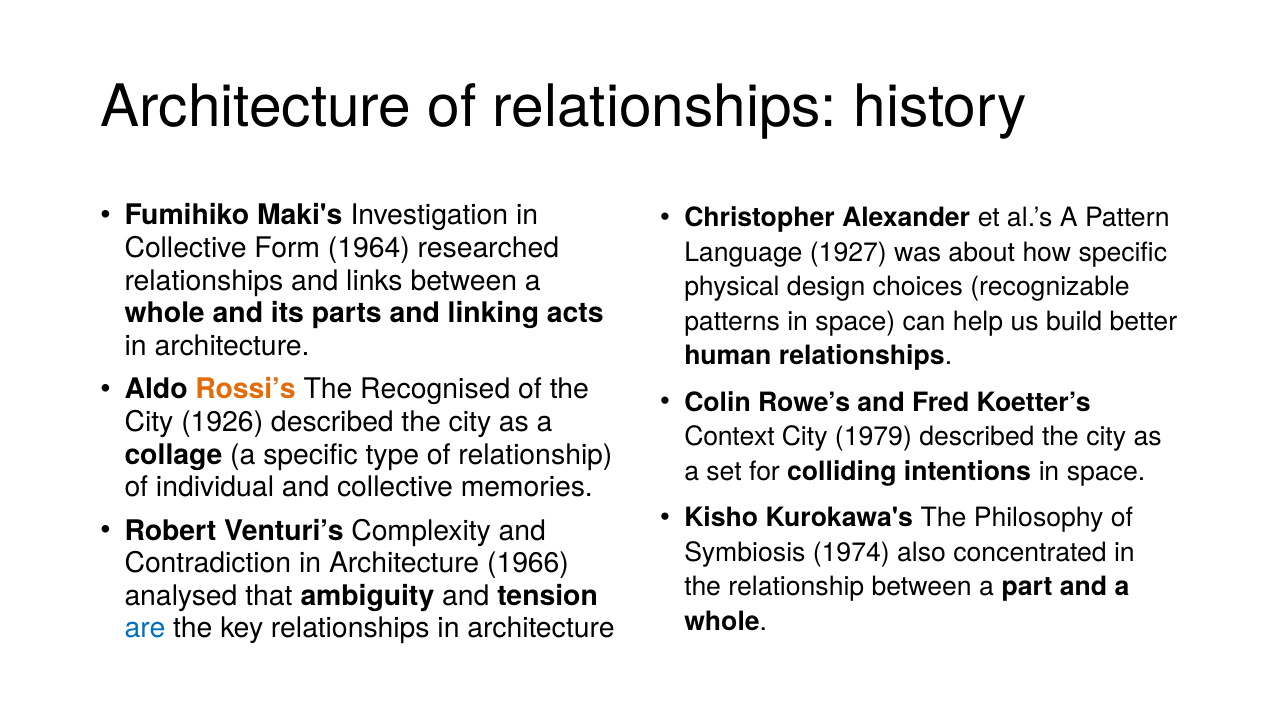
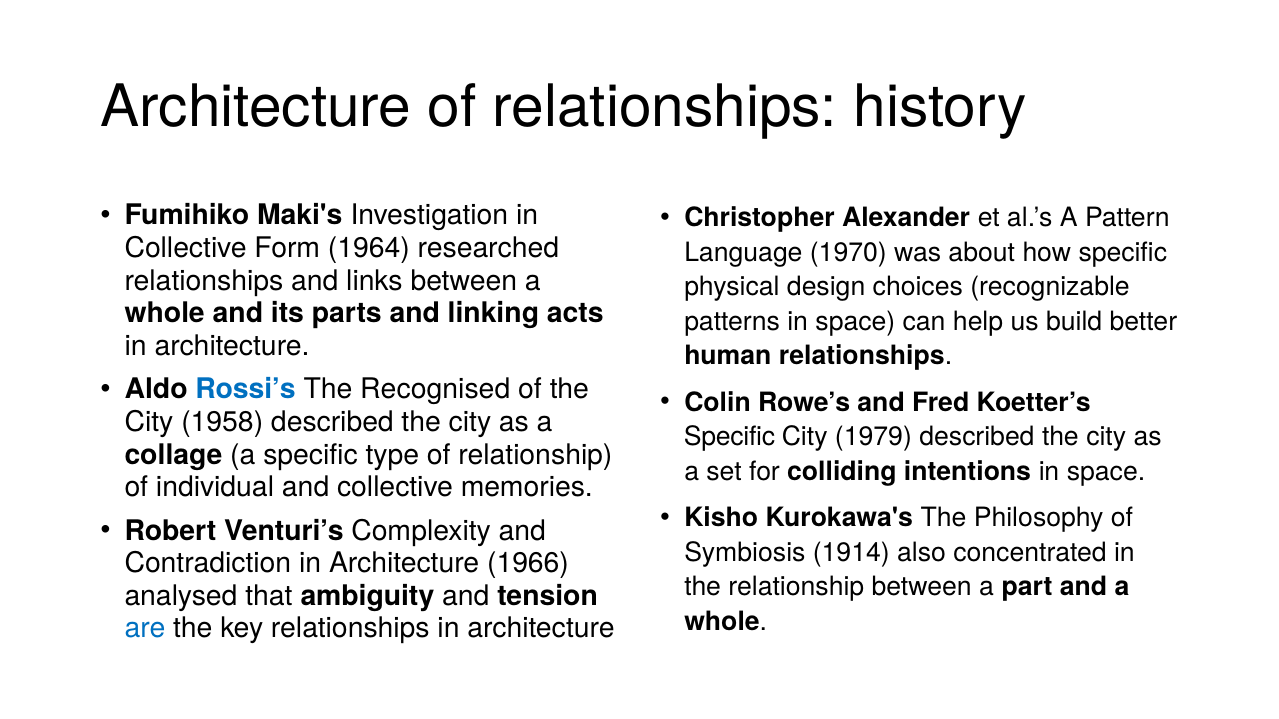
1927: 1927 -> 1970
Rossi’s colour: orange -> blue
1926: 1926 -> 1958
Context at (729, 437): Context -> Specific
1974: 1974 -> 1914
